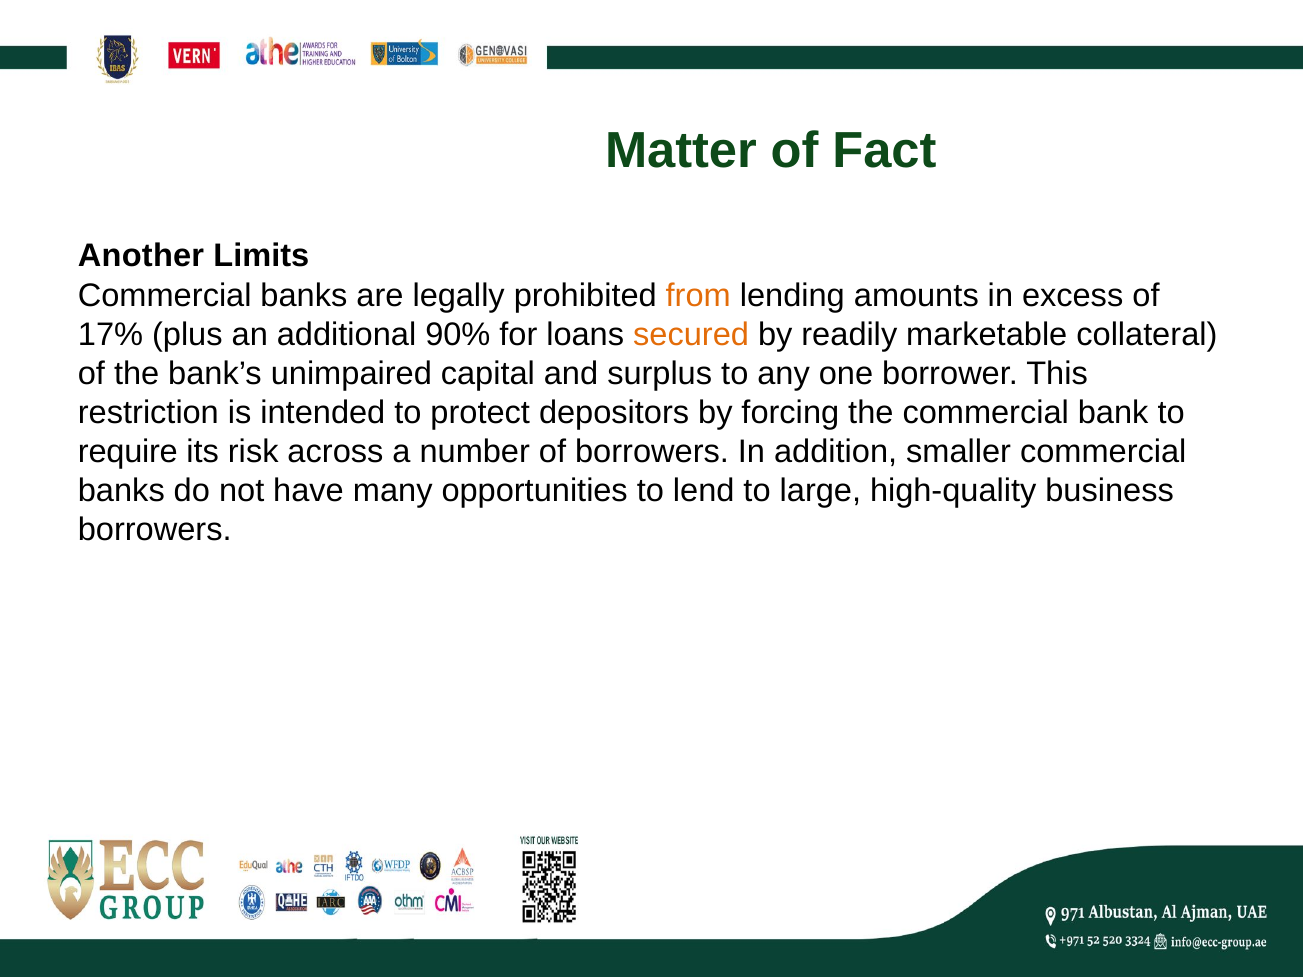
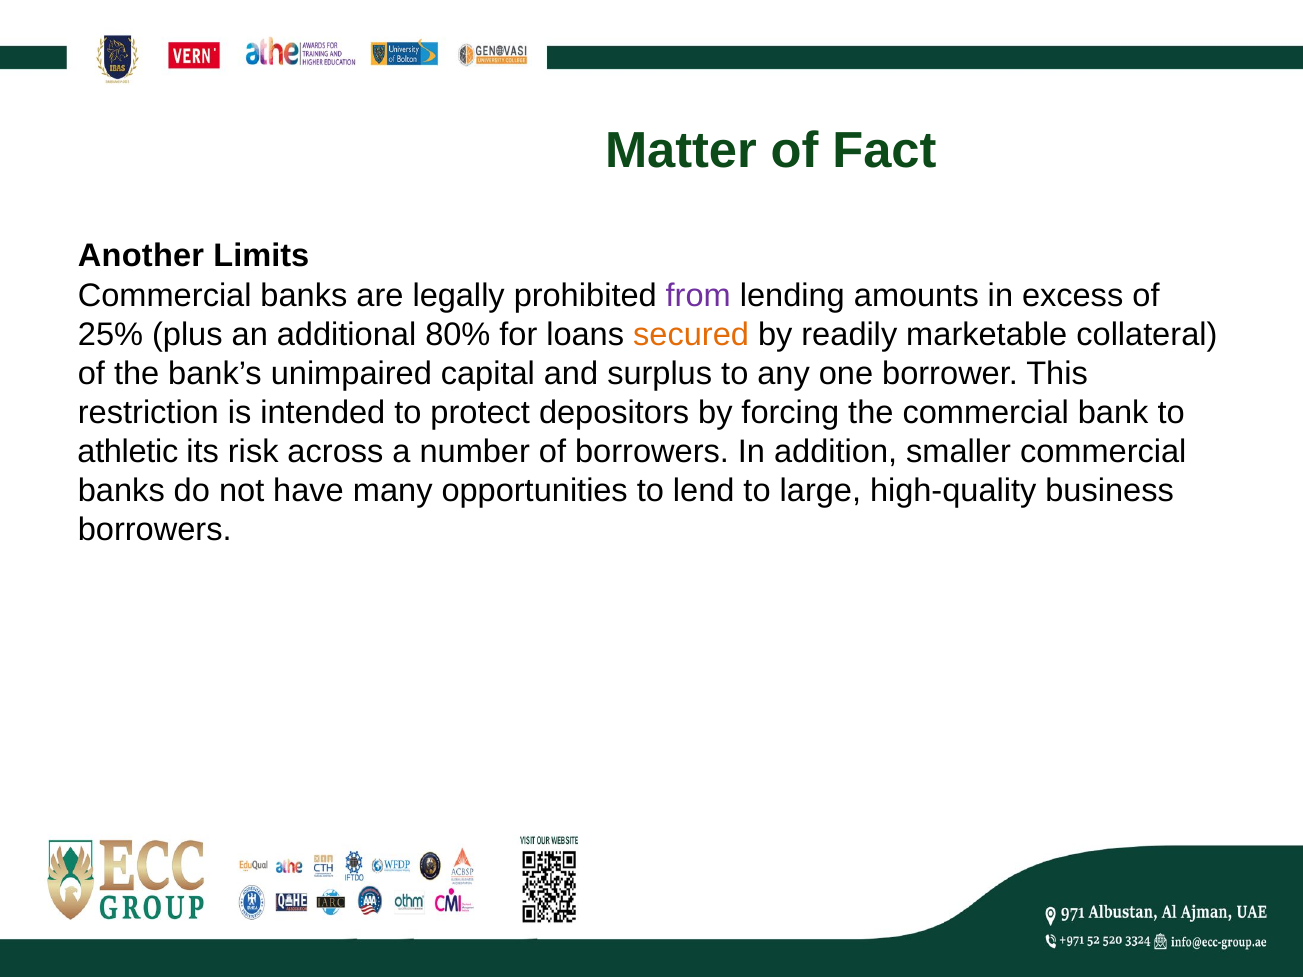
from colour: orange -> purple
17%: 17% -> 25%
90%: 90% -> 80%
require: require -> athletic
